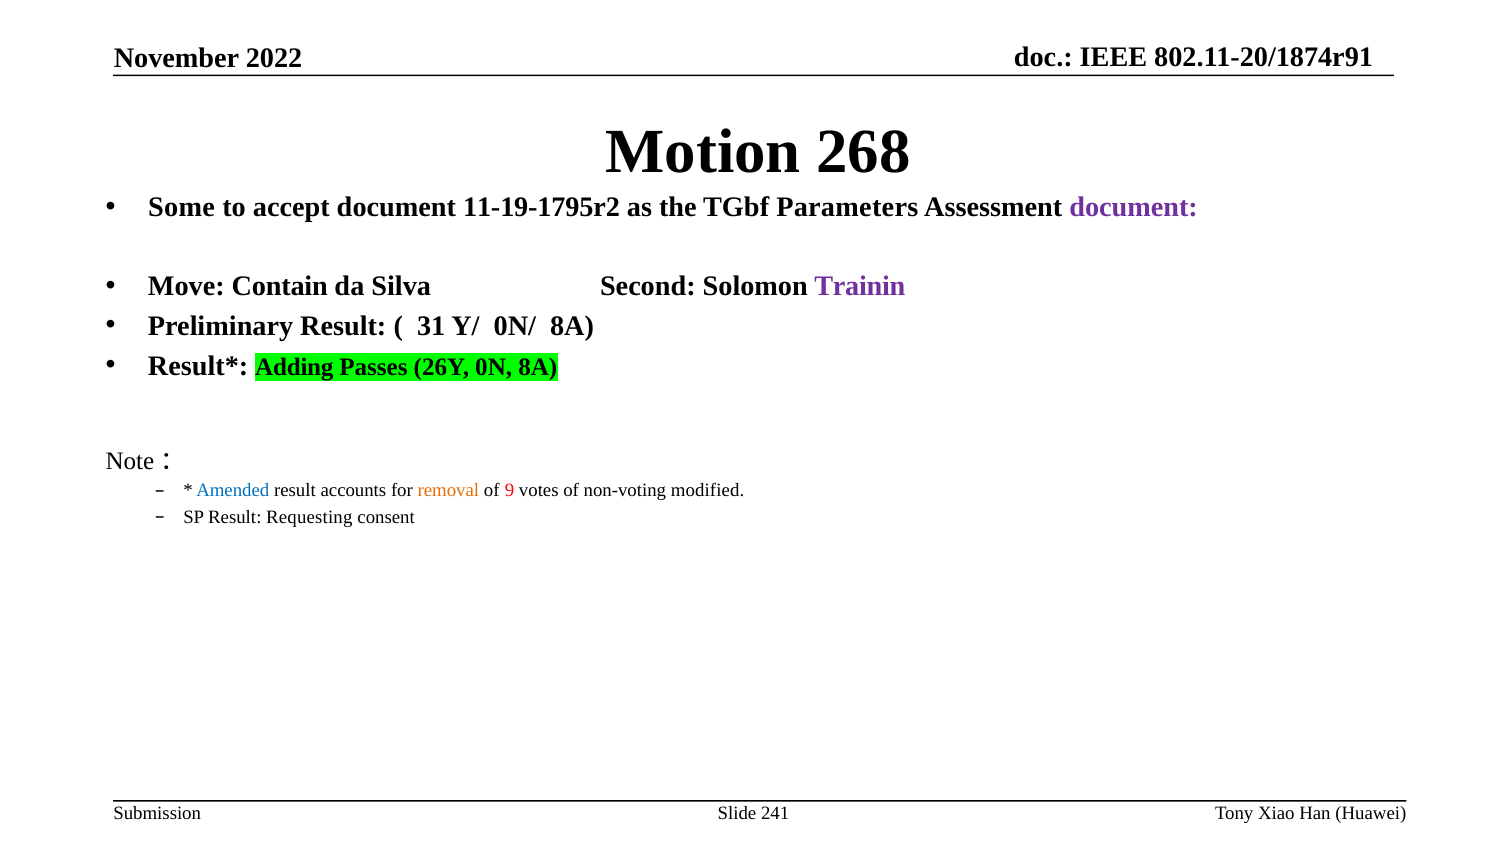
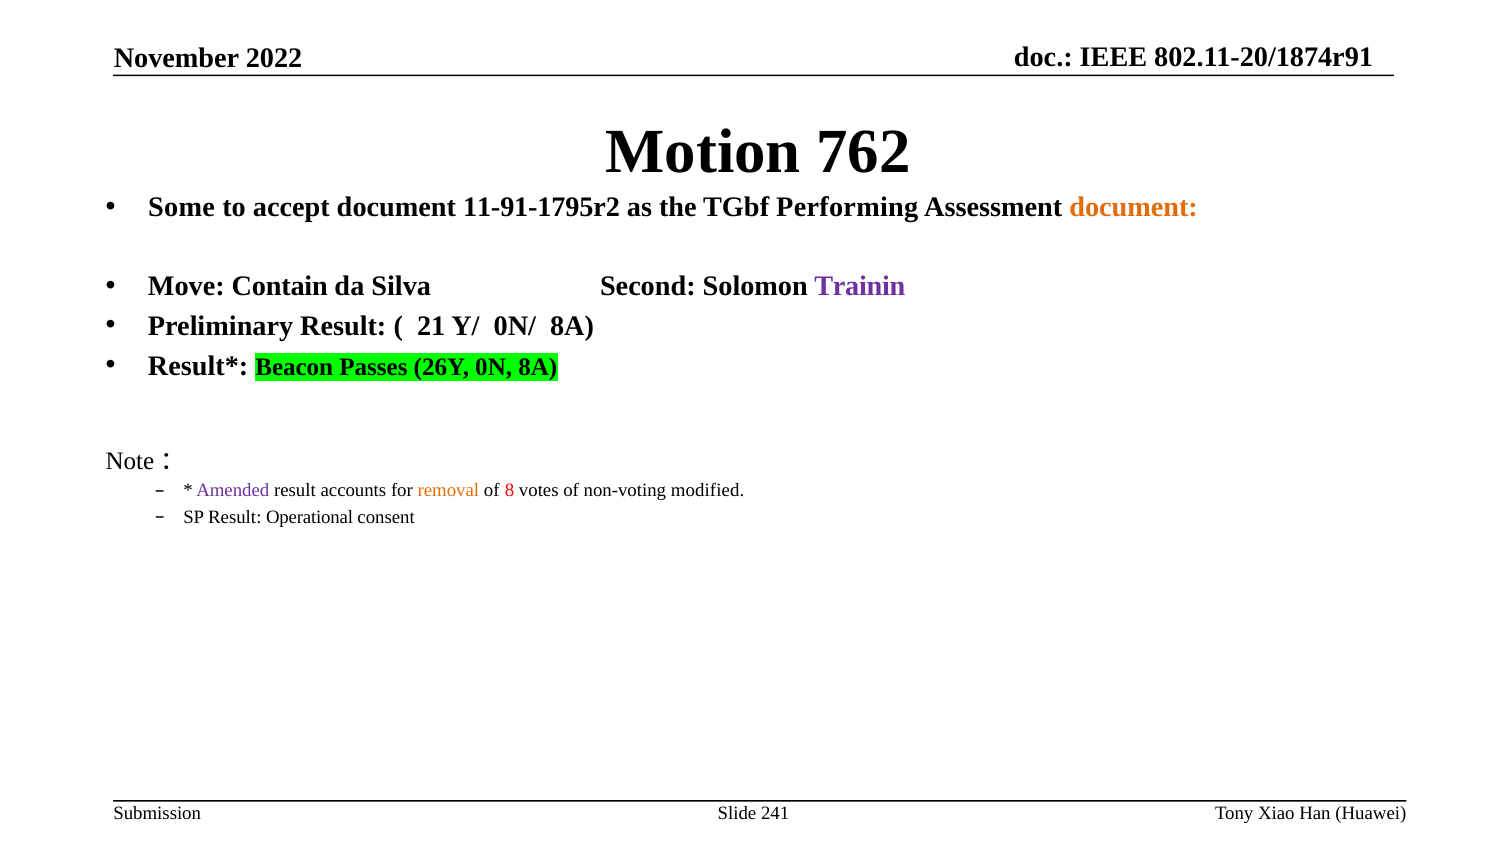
268: 268 -> 762
11-19-1795r2: 11-19-1795r2 -> 11-91-1795r2
Parameters: Parameters -> Performing
document at (1134, 207) colour: purple -> orange
31: 31 -> 21
Adding: Adding -> Beacon
Amended colour: blue -> purple
9: 9 -> 8
Requesting: Requesting -> Operational
